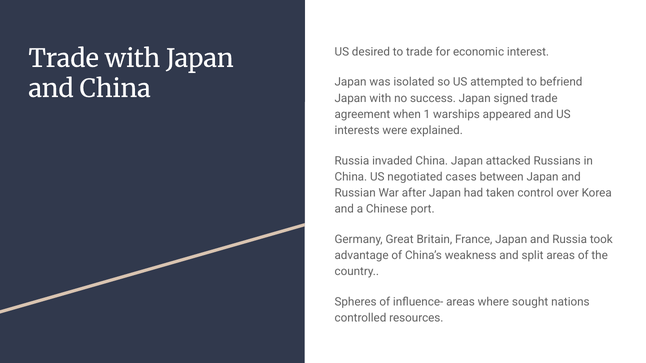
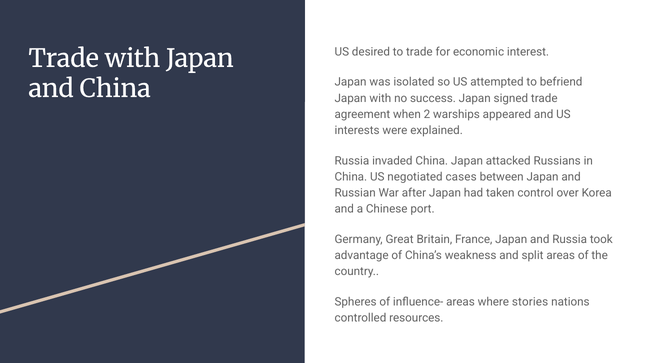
1: 1 -> 2
sought: sought -> stories
